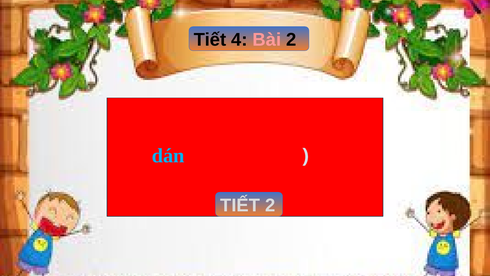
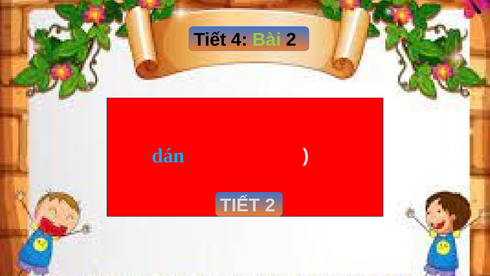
Bài at (267, 40) colour: pink -> light green
